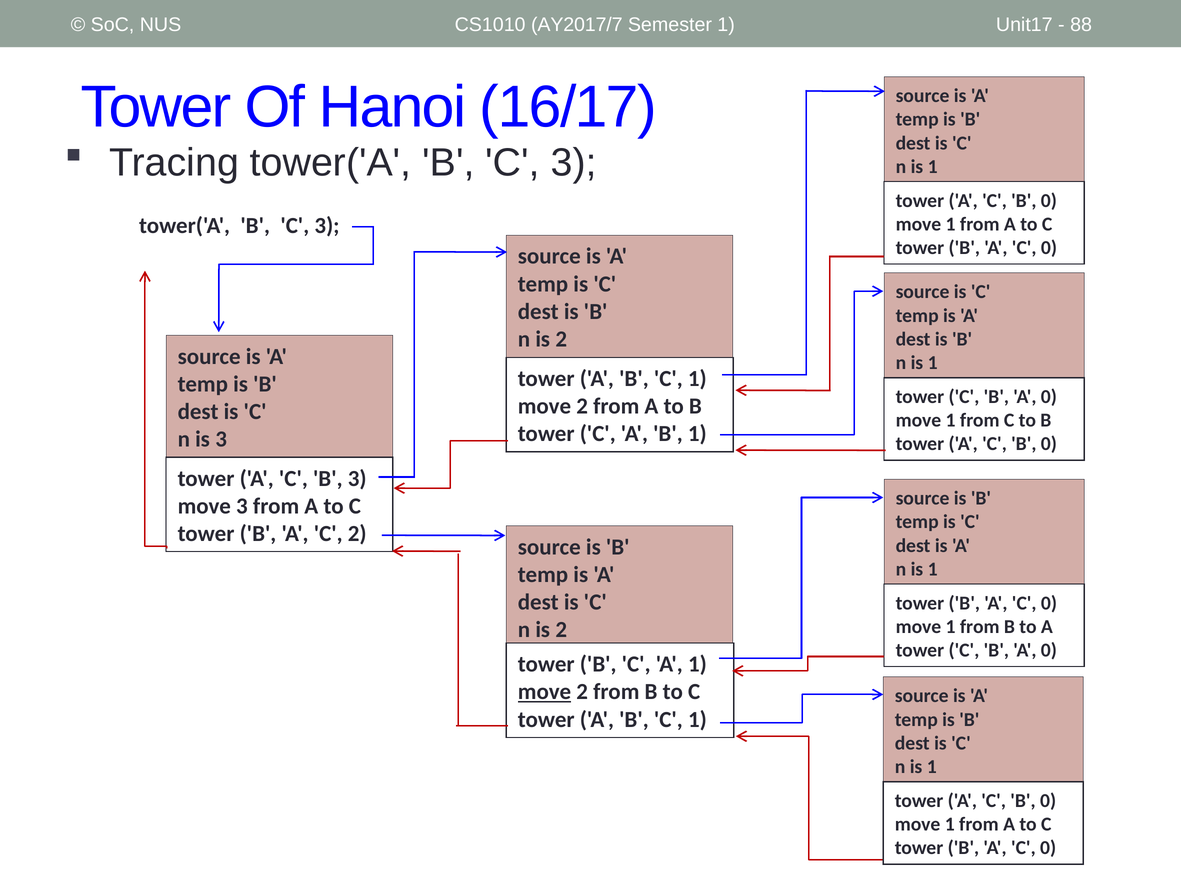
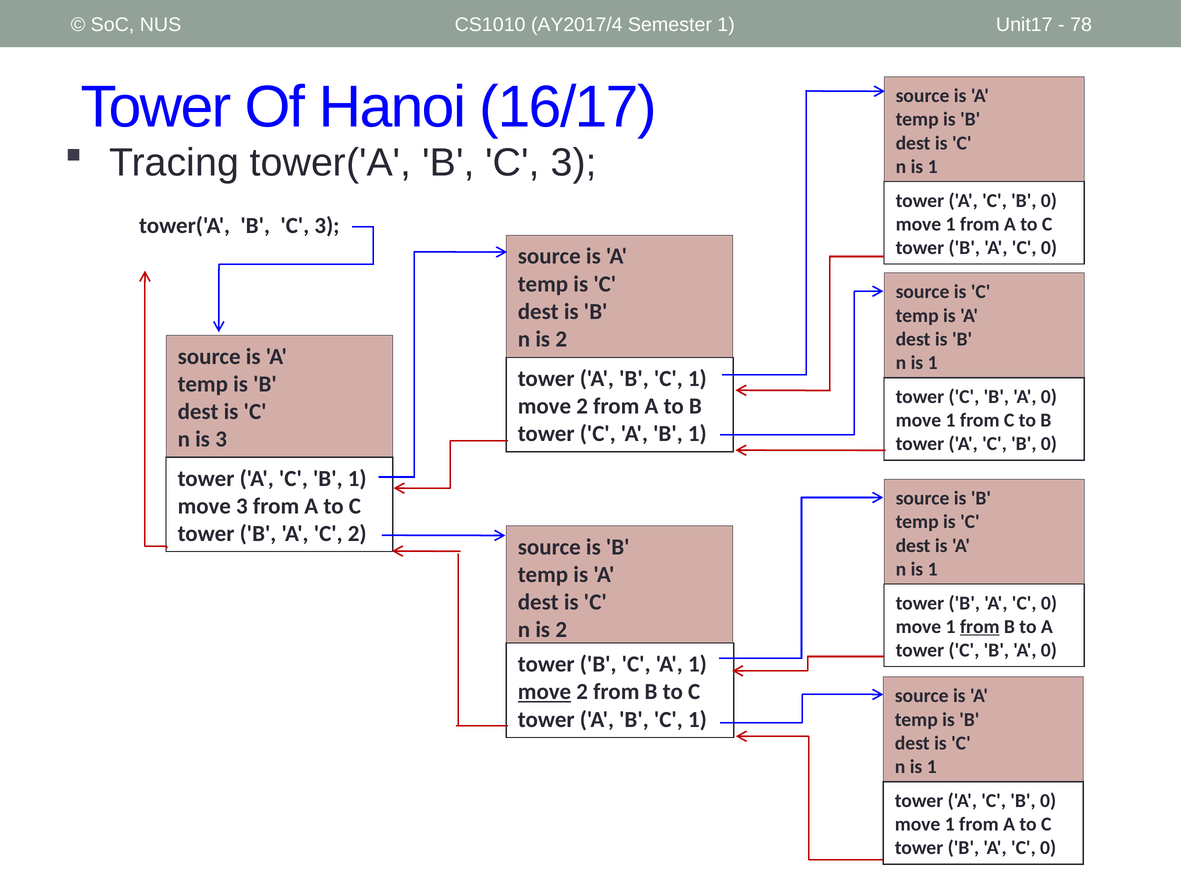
AY2017/7: AY2017/7 -> AY2017/4
88: 88 -> 78
C B 3: 3 -> 1
from at (980, 626) underline: none -> present
